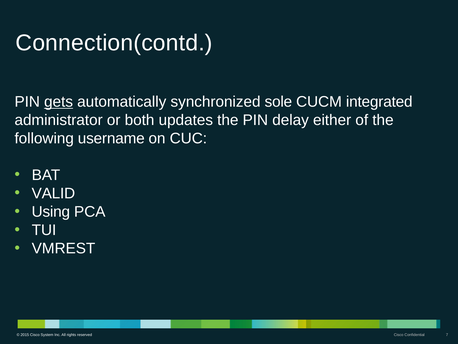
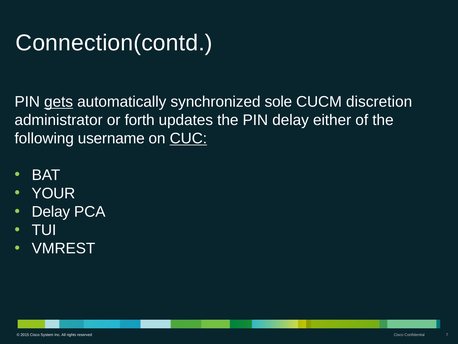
integrated: integrated -> discretion
both: both -> forth
CUC underline: none -> present
VALID: VALID -> YOUR
Using at (51, 212): Using -> Delay
